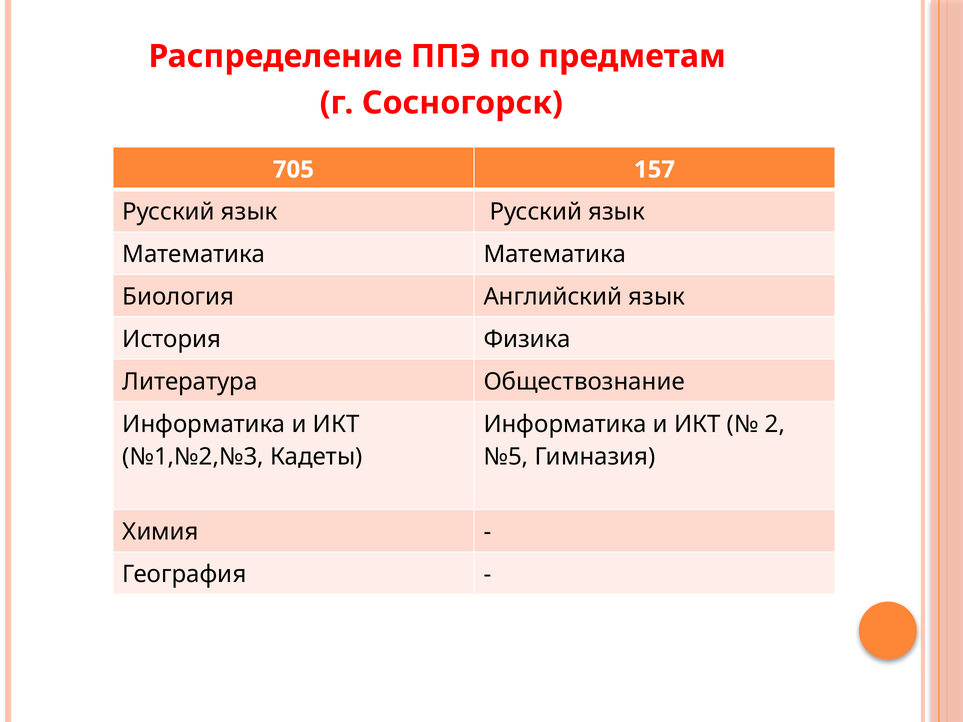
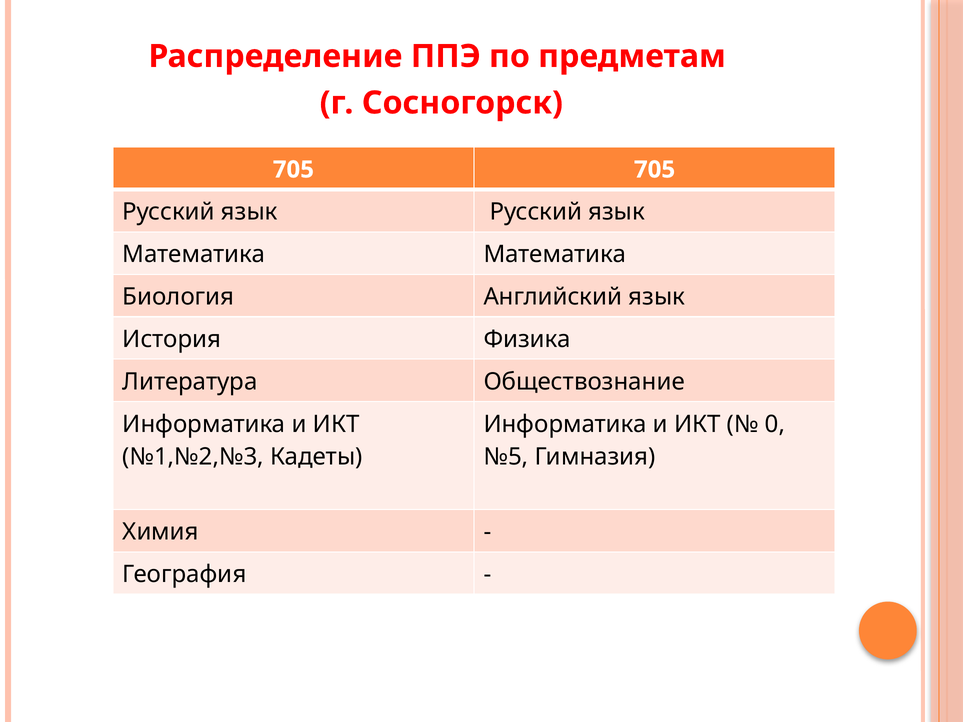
705 157: 157 -> 705
2: 2 -> 0
